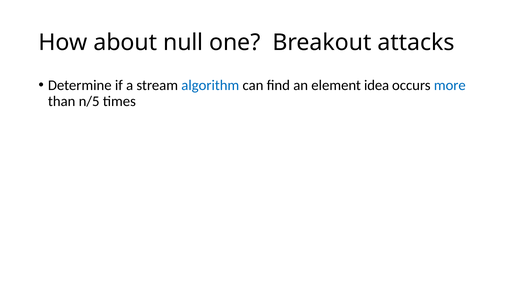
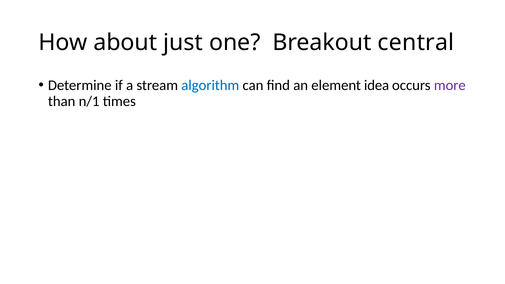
null: null -> just
attacks: attacks -> central
more colour: blue -> purple
n/5: n/5 -> n/1
